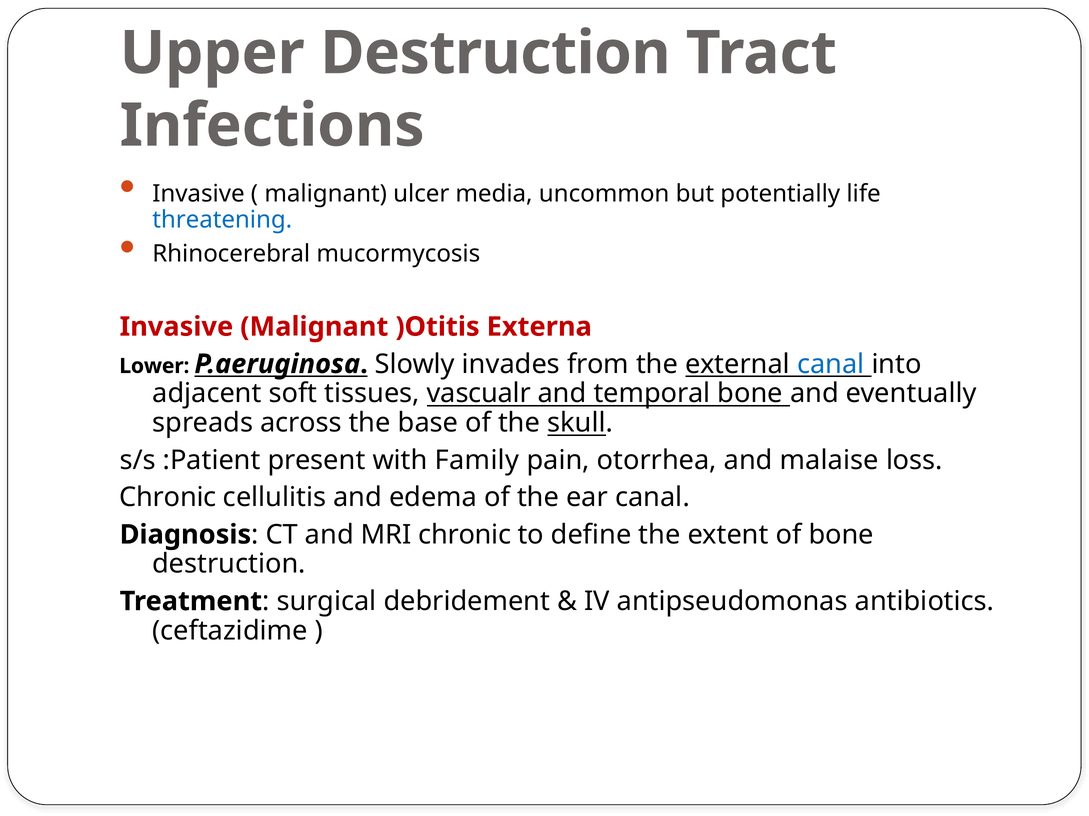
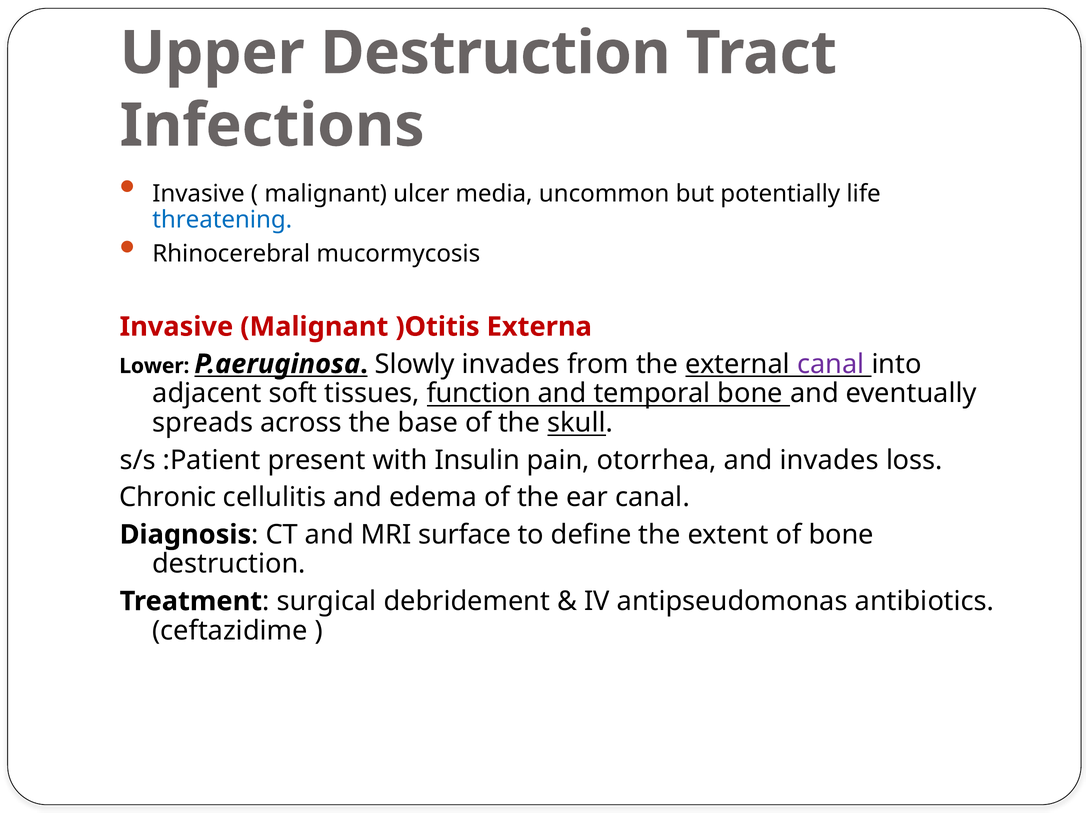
canal at (831, 364) colour: blue -> purple
vascualr: vascualr -> function
Family: Family -> Insulin
and malaise: malaise -> invades
MRI chronic: chronic -> surface
